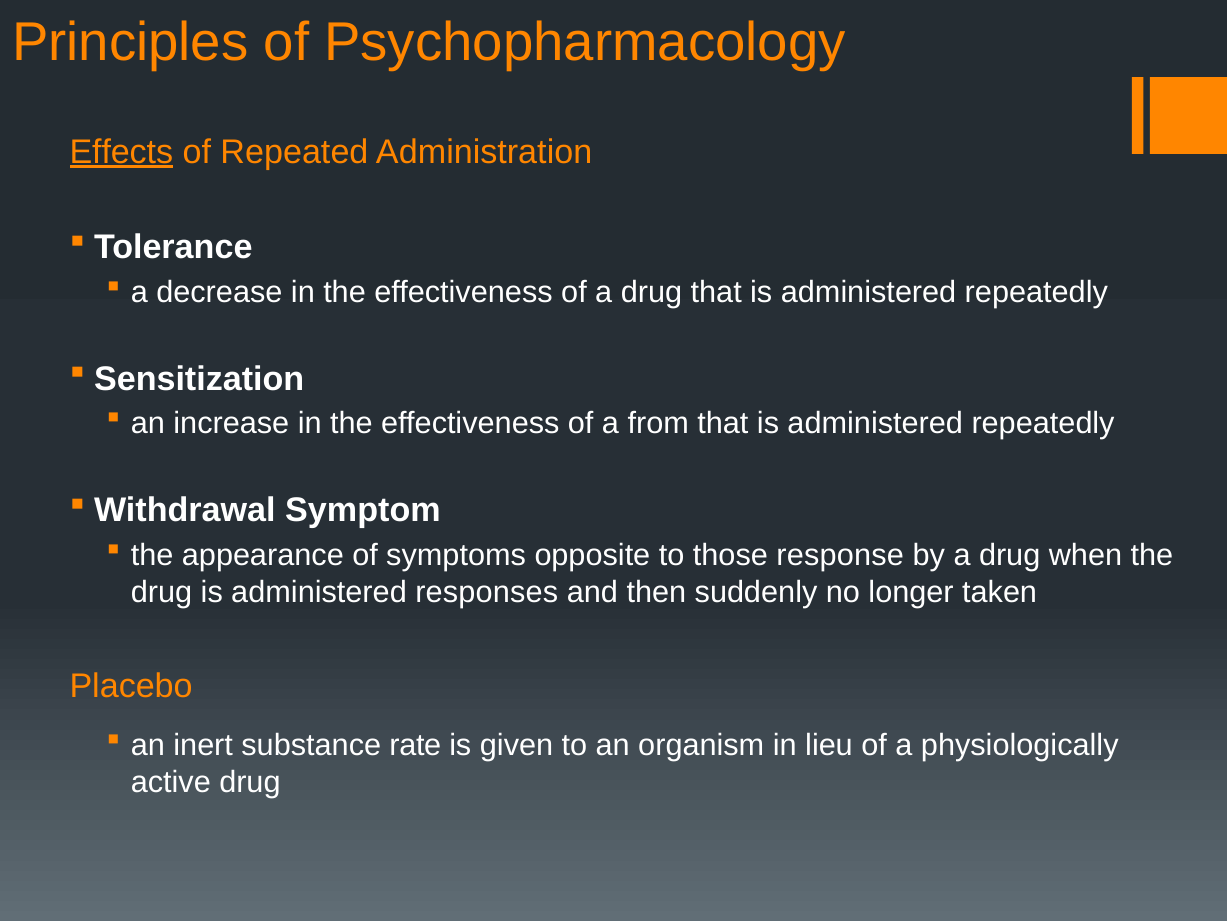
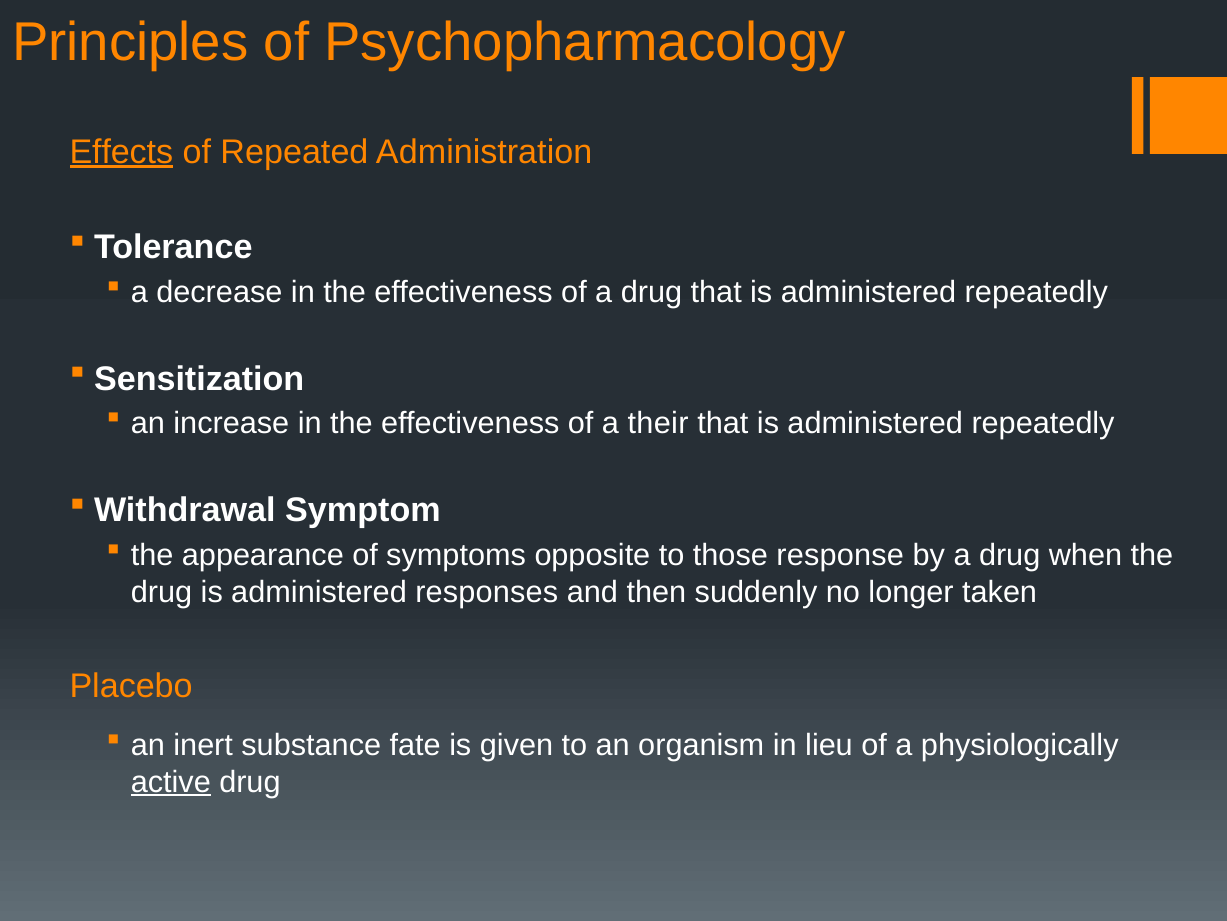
from: from -> their
rate: rate -> fate
active underline: none -> present
